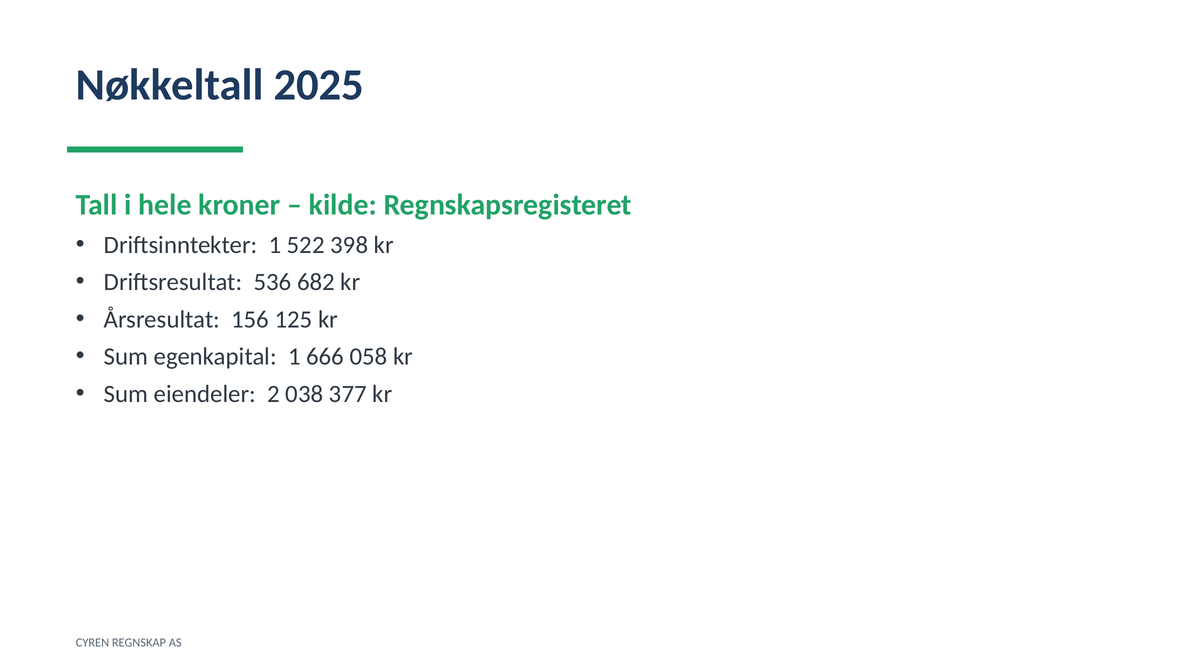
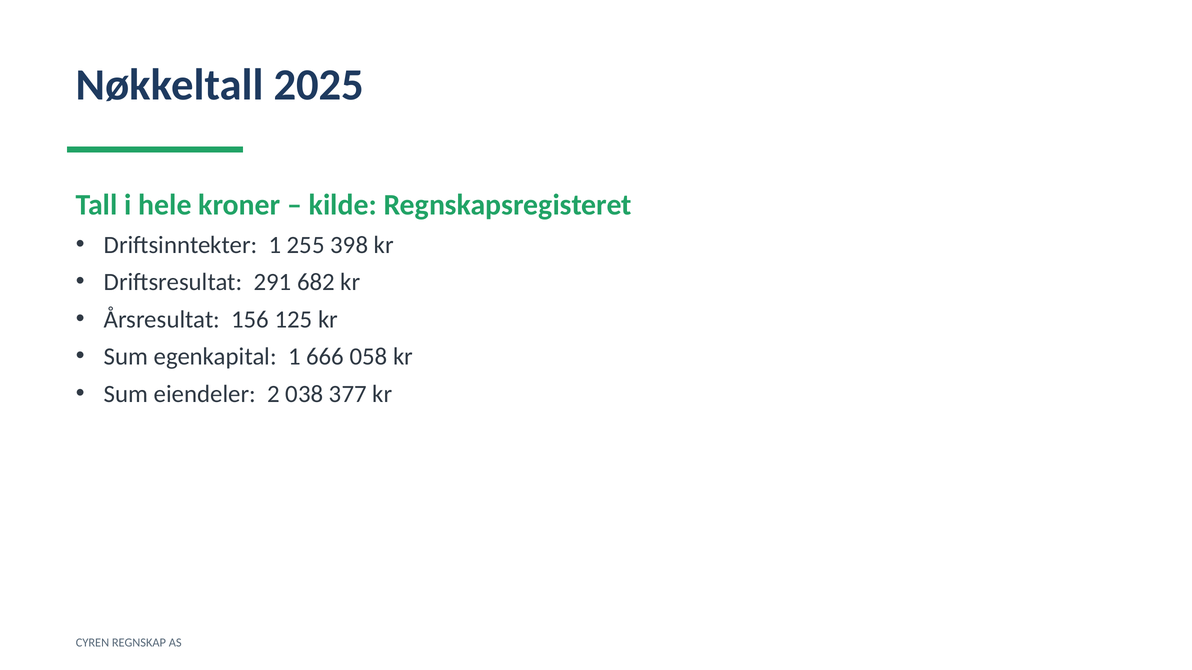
522: 522 -> 255
536: 536 -> 291
